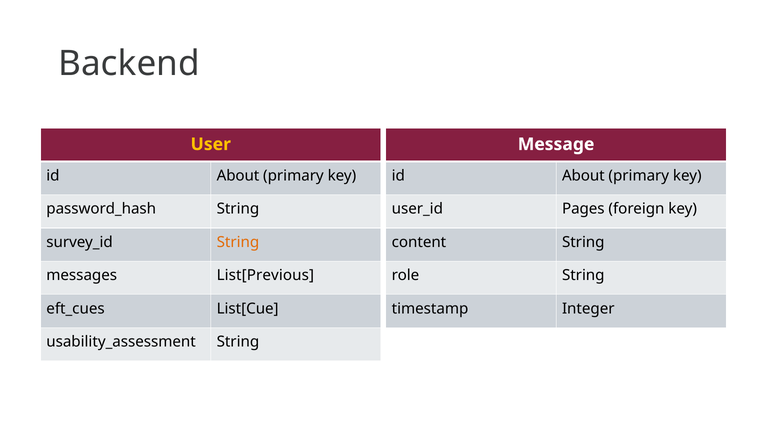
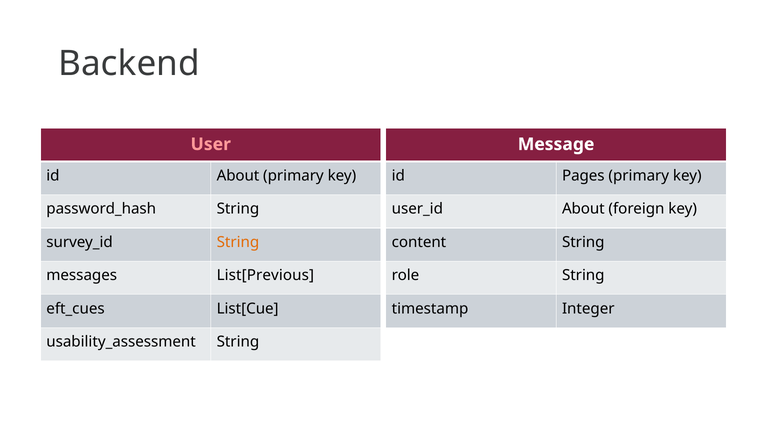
User colour: yellow -> pink
About at (583, 176): About -> Pages
Pages at (583, 209): Pages -> About
